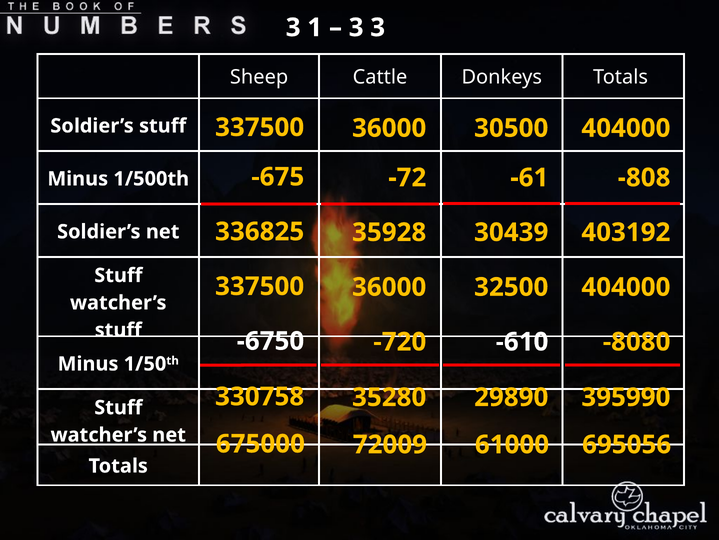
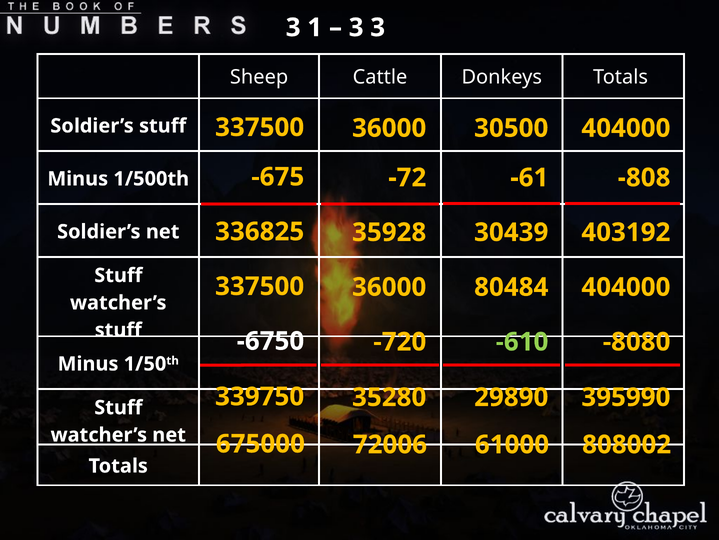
32500: 32500 -> 80484
-610 colour: white -> light green
330758: 330758 -> 339750
72009: 72009 -> 72006
695056: 695056 -> 808002
